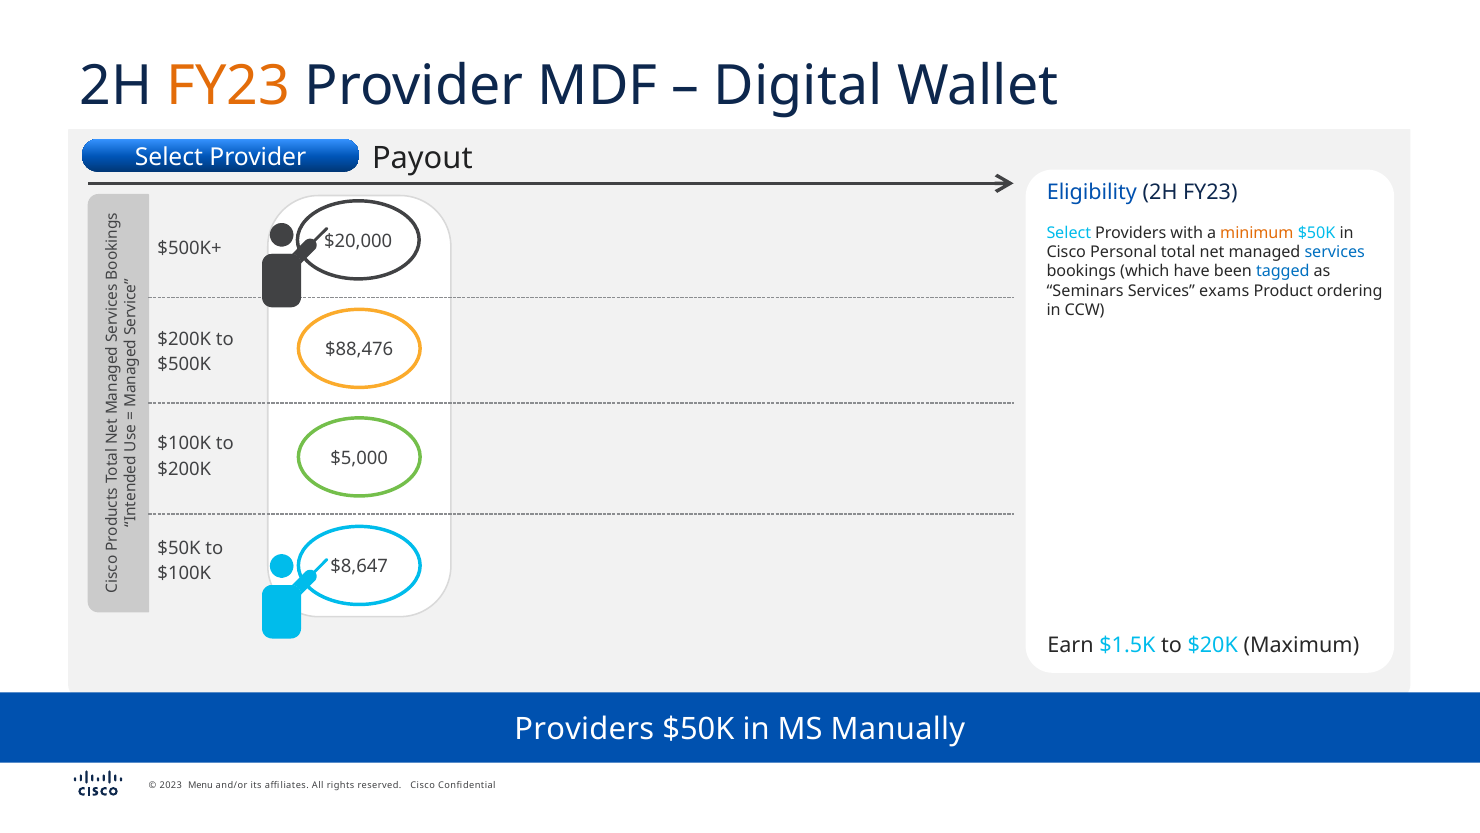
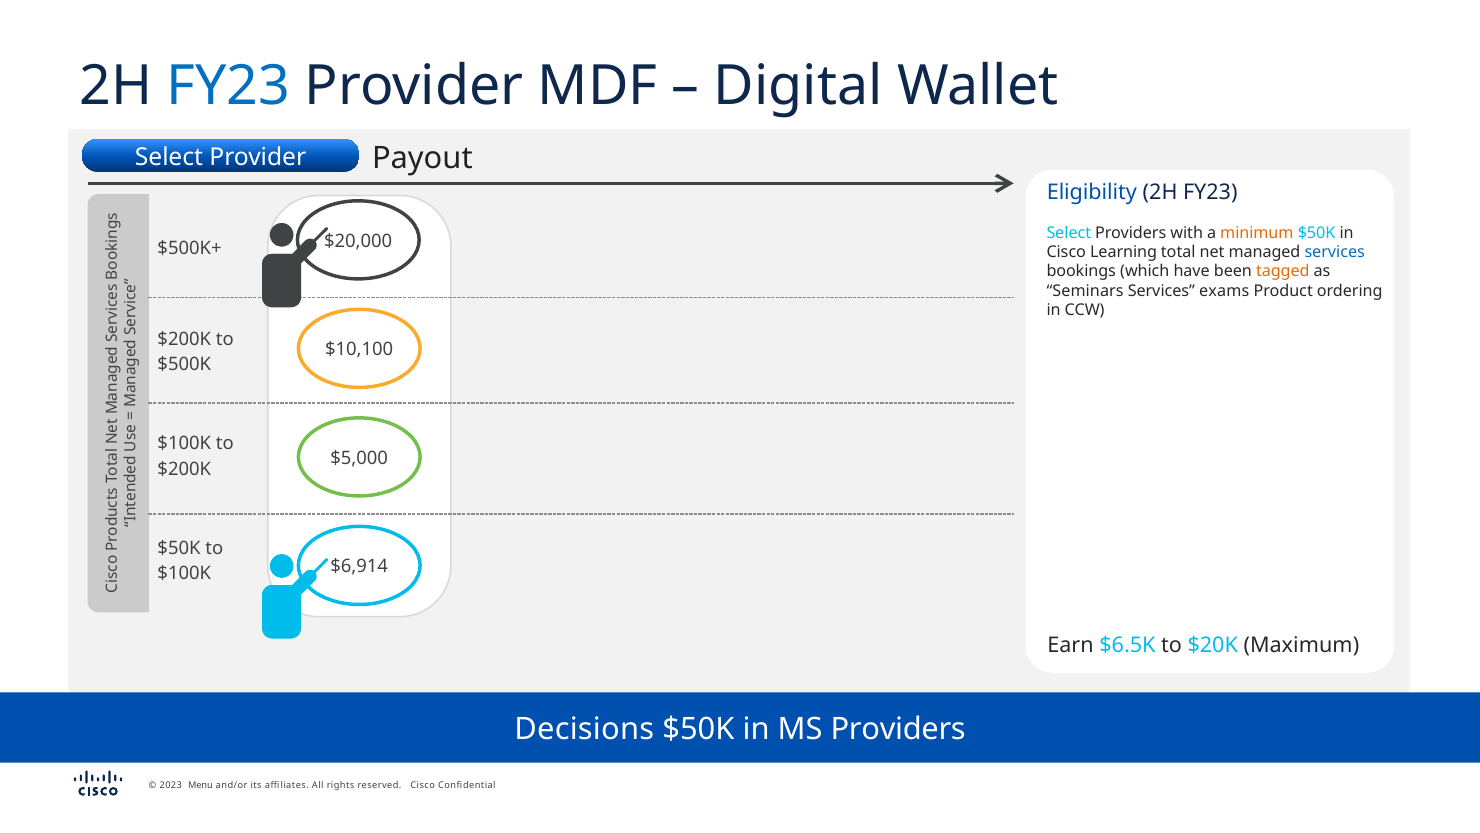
FY23 at (228, 86) colour: orange -> blue
Personal: Personal -> Learning
tagged colour: blue -> orange
$88,476: $88,476 -> $10,100
$8,647: $8,647 -> $6,914
$1.5K: $1.5K -> $6.5K
Providers at (584, 729): Providers -> Decisions
MS Manually: Manually -> Providers
